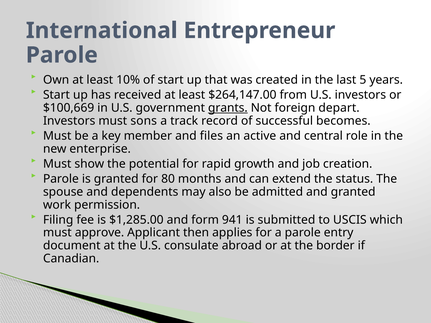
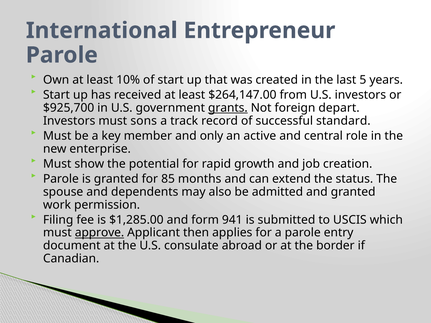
$100,669: $100,669 -> $925,700
becomes: becomes -> standard
files: files -> only
80: 80 -> 85
approve underline: none -> present
